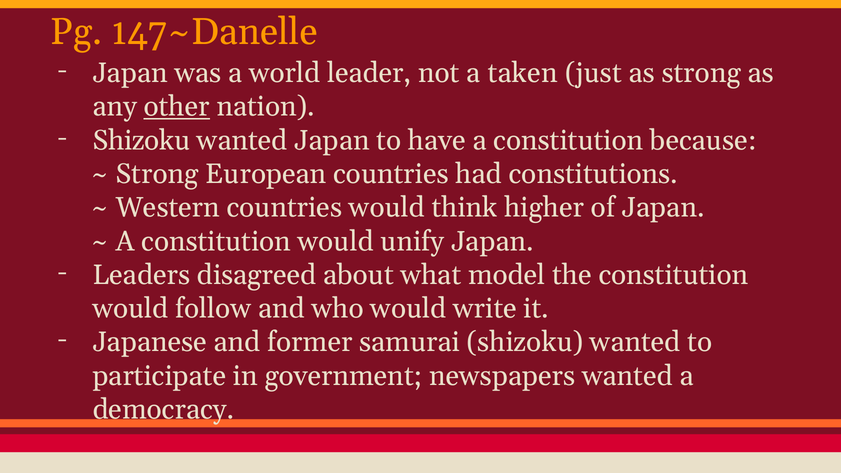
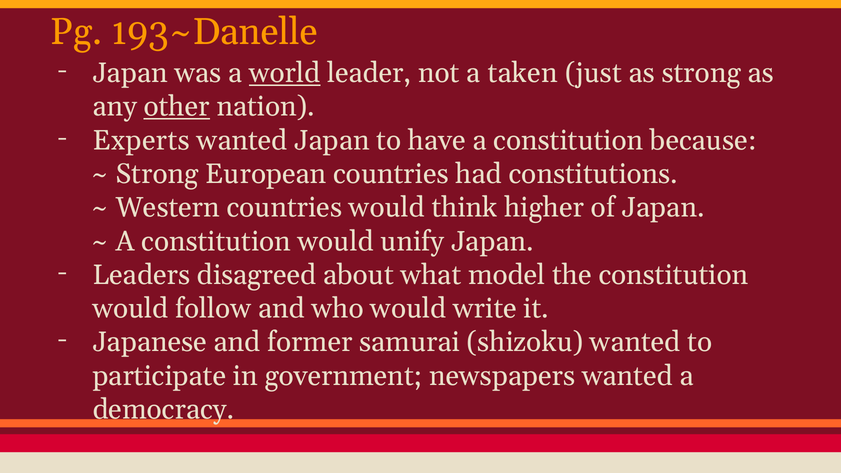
147~Danelle: 147~Danelle -> 193~Danelle
world underline: none -> present
Shizoku at (141, 140): Shizoku -> Experts
